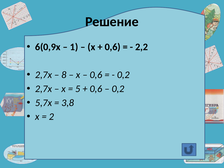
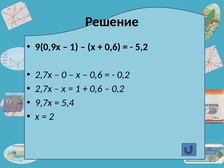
6(0,9х: 6(0,9х -> 9(0,9х
2,2: 2,2 -> 5,2
8: 8 -> 0
5 at (78, 89): 5 -> 1
5,7х: 5,7х -> 9,7х
3,8: 3,8 -> 5,4
